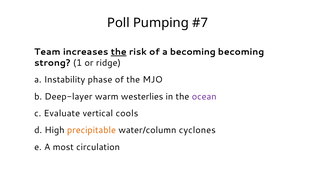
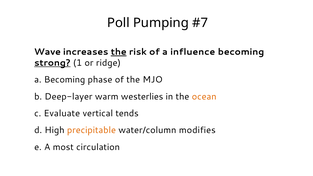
Team: Team -> Wave
a becoming: becoming -> influence
strong underline: none -> present
a Instability: Instability -> Becoming
ocean colour: purple -> orange
cools: cools -> tends
cyclones: cyclones -> modifies
